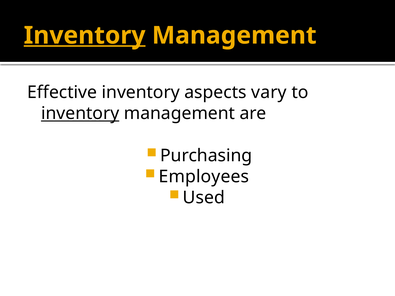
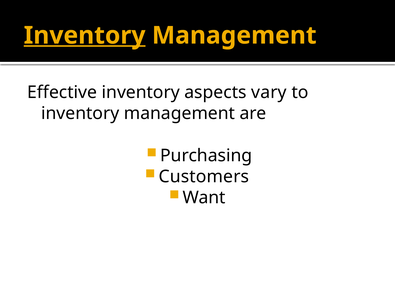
inventory at (80, 113) underline: present -> none
Employees: Employees -> Customers
Used: Used -> Want
